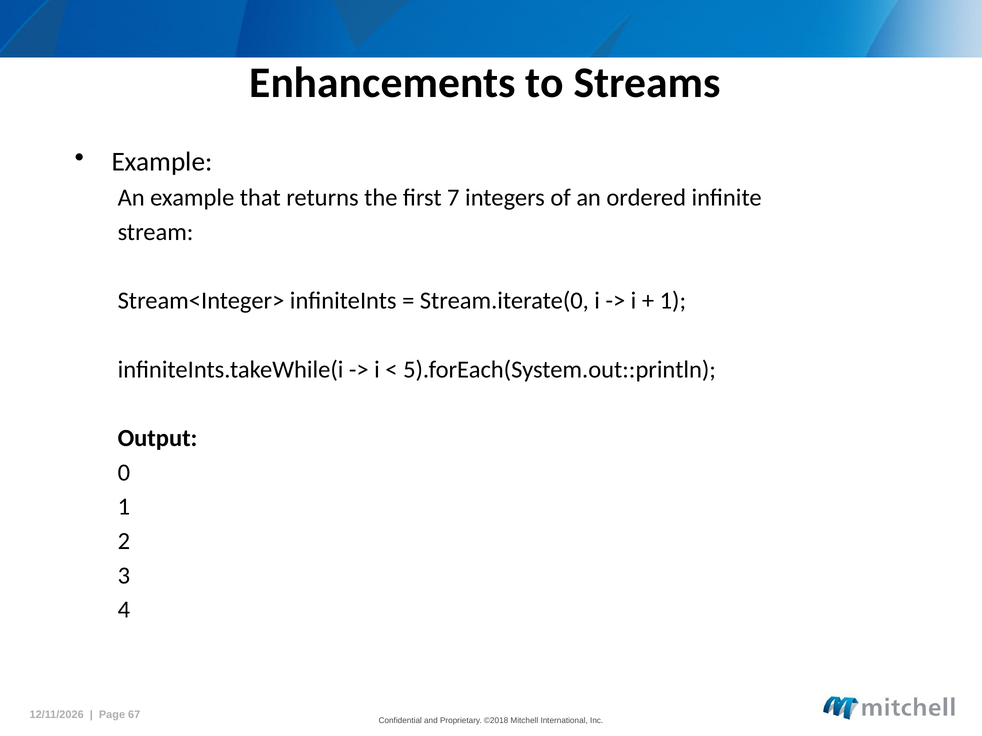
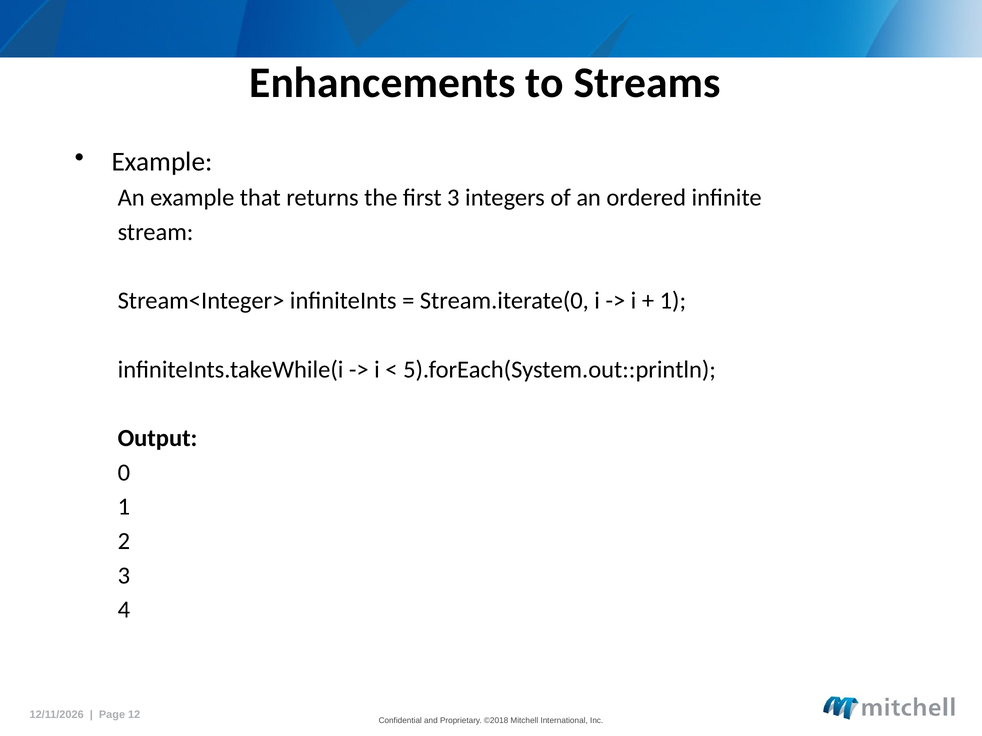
first 7: 7 -> 3
67: 67 -> 12
